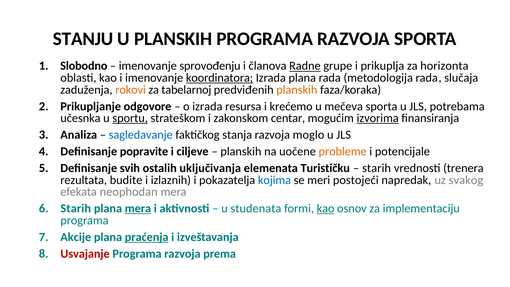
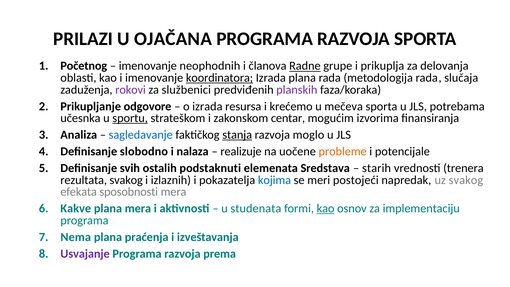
STANJU: STANJU -> PRILAZI
U PLANSKIH: PLANSKIH -> OJAČANA
Slobodno: Slobodno -> Početnog
sprovođenju: sprovođenju -> neophodnih
horizonta: horizonta -> delovanja
rokovi colour: orange -> purple
tabelarnoj: tabelarnoj -> službenici
planskih at (297, 90) colour: orange -> purple
izvorima underline: present -> none
stanja underline: none -> present
popravite: popravite -> slobodno
ciljeve: ciljeve -> nalaza
planskih at (241, 151): planskih -> realizuje
uključivanja: uključivanja -> podstaknuti
Turističku: Turističku -> Sredstava
rezultata budite: budite -> svakog
neophodan: neophodan -> sposobnosti
Starih at (76, 208): Starih -> Kakve
mera at (138, 208) underline: present -> none
Akcije: Akcije -> Nema
praćenja underline: present -> none
Usvajanje colour: red -> purple
